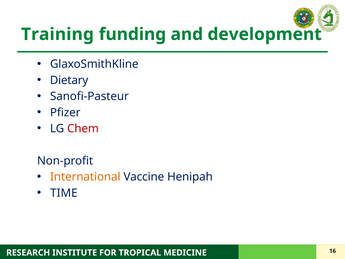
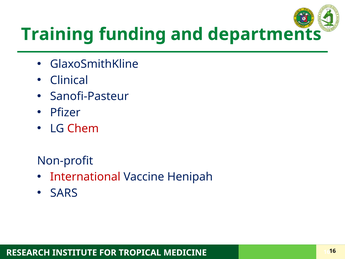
development: development -> departments
Dietary: Dietary -> Clinical
International colour: orange -> red
TIME: TIME -> SARS
